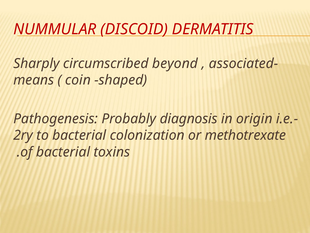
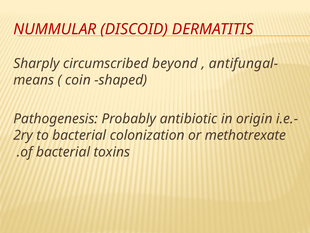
associated: associated -> antifungal
diagnosis: diagnosis -> antibiotic
